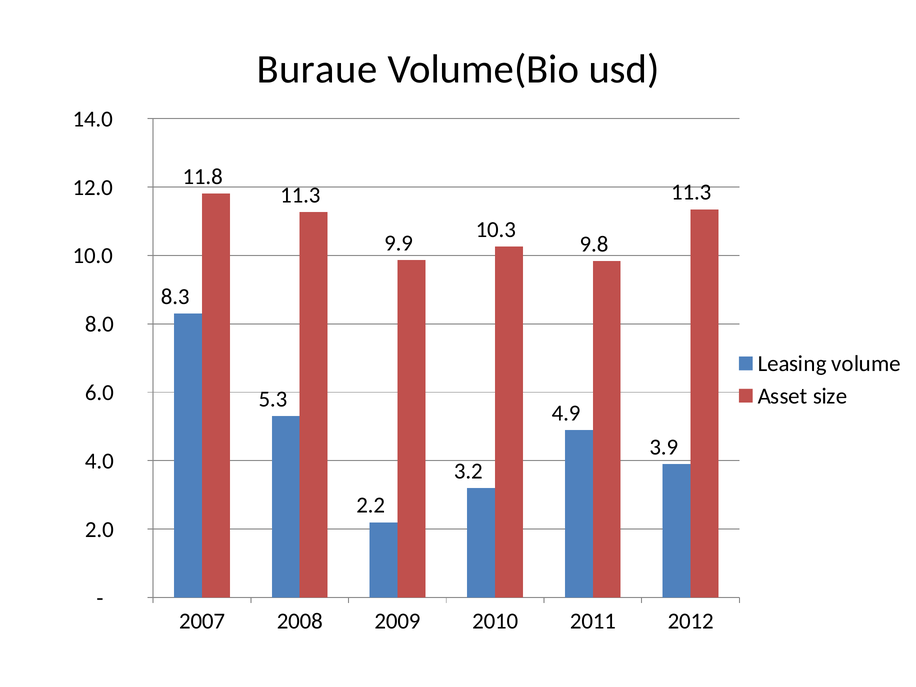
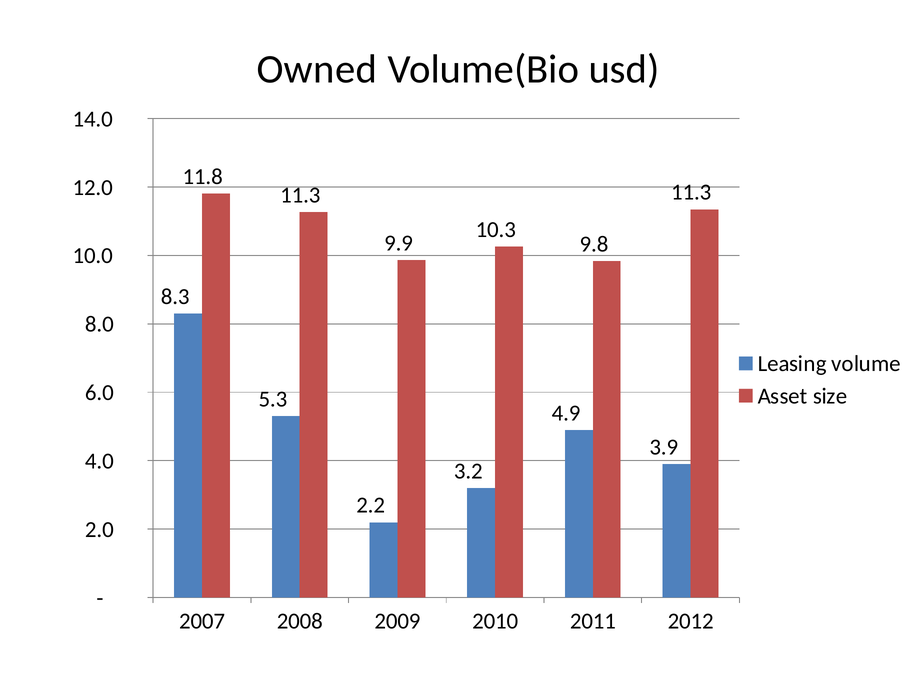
Buraue: Buraue -> Owned
